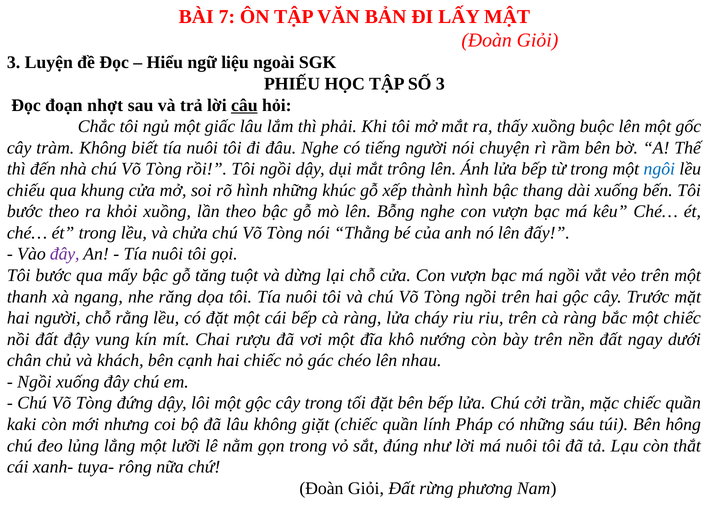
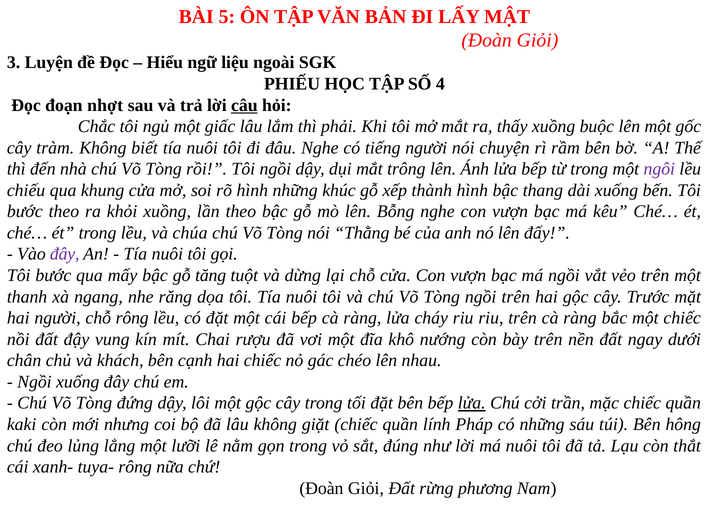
7: 7 -> 5
SỐ 3: 3 -> 4
ngôi colour: blue -> purple
chửa: chửa -> chúa
chỗ rằng: rằng -> rông
lửa at (472, 403) underline: none -> present
